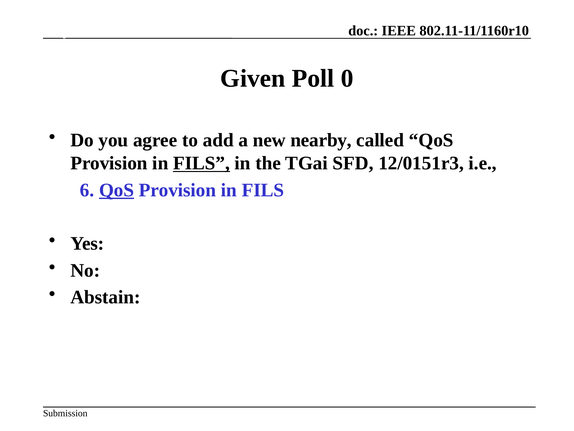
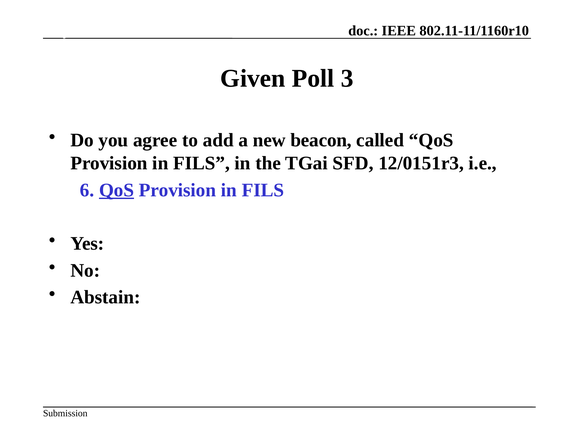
0: 0 -> 3
nearby: nearby -> beacon
FILS at (201, 163) underline: present -> none
